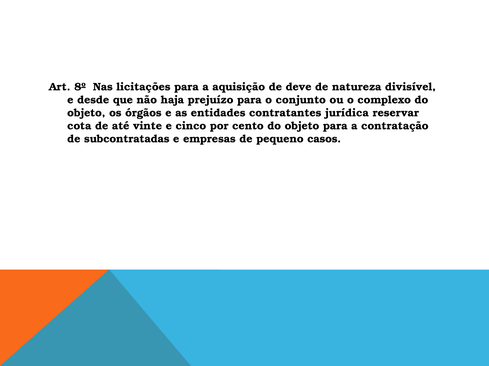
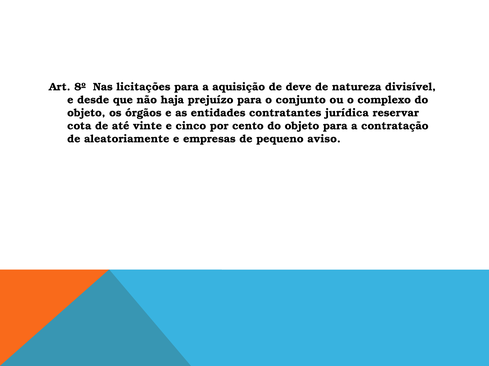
subcontratadas: subcontratadas -> aleatoriamente
casos: casos -> aviso
